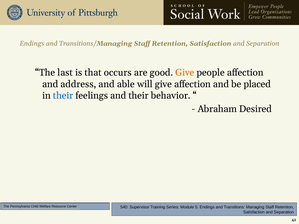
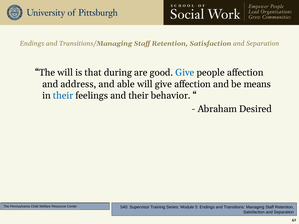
The last: last -> will
occurs: occurs -> during
Give at (185, 73) colour: orange -> blue
placed: placed -> means
